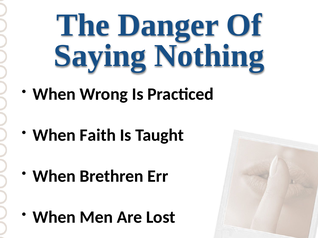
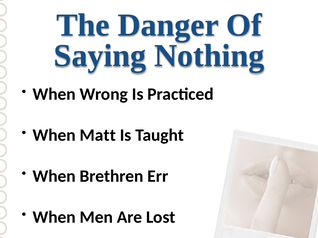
Faith: Faith -> Matt
